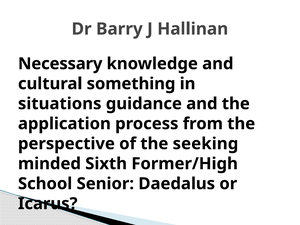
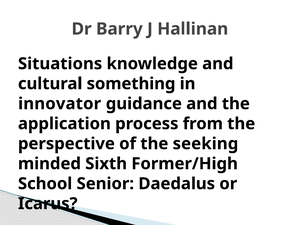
Necessary: Necessary -> Situations
situations: situations -> innovator
